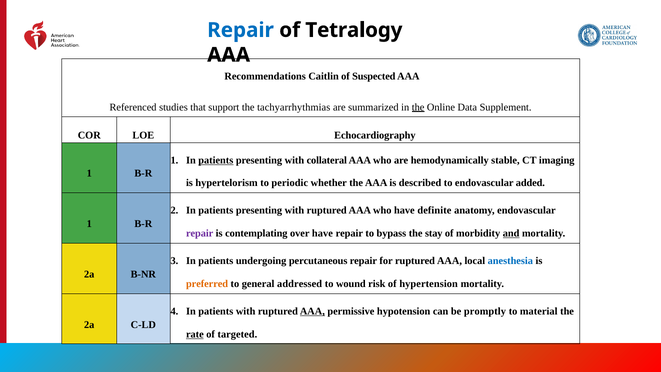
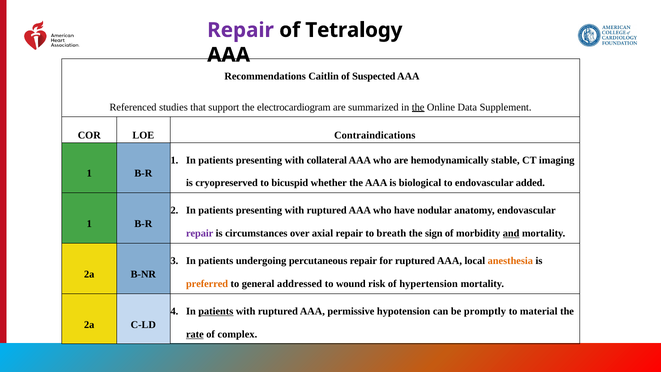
Repair at (241, 30) colour: blue -> purple
tachyarrhythmias: tachyarrhythmias -> electrocardiogram
Echocardiography: Echocardiography -> Contraindications
patients at (216, 160) underline: present -> none
hypertelorism: hypertelorism -> cryopreserved
periodic: periodic -> bicuspid
described: described -> biological
definite: definite -> nodular
contemplating: contemplating -> circumstances
over have: have -> axial
bypass: bypass -> breath
stay: stay -> sign
anesthesia colour: blue -> orange
patients at (216, 311) underline: none -> present
AAA at (312, 311) underline: present -> none
targeted: targeted -> complex
